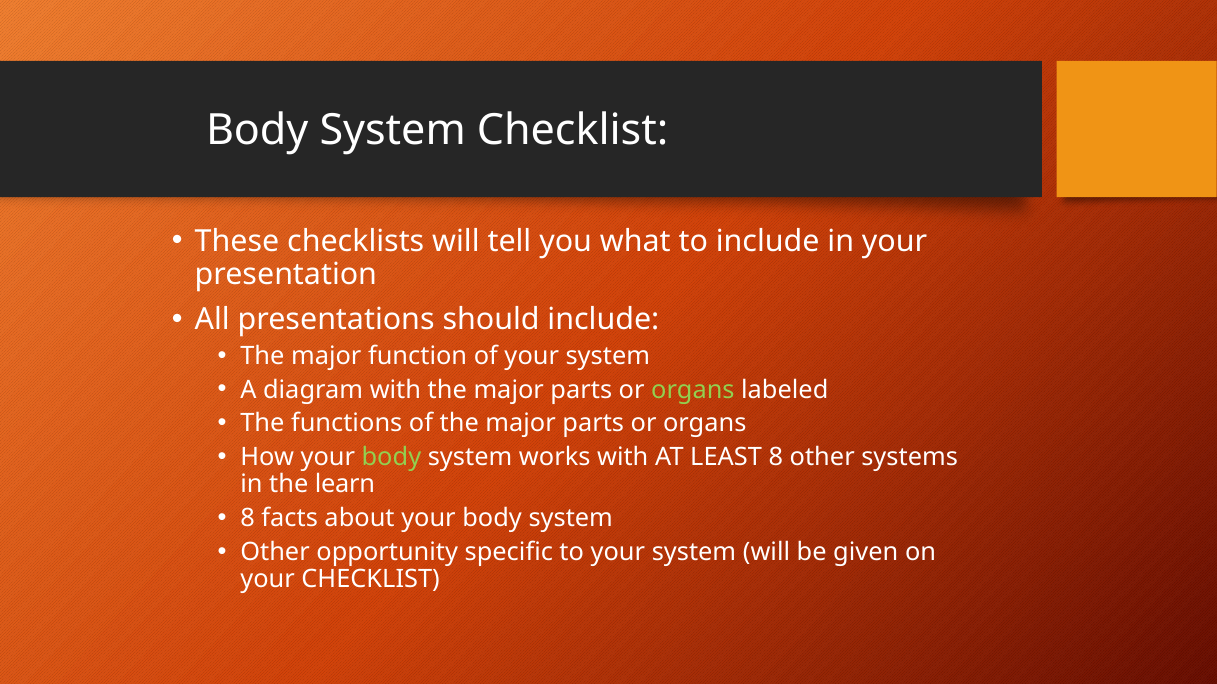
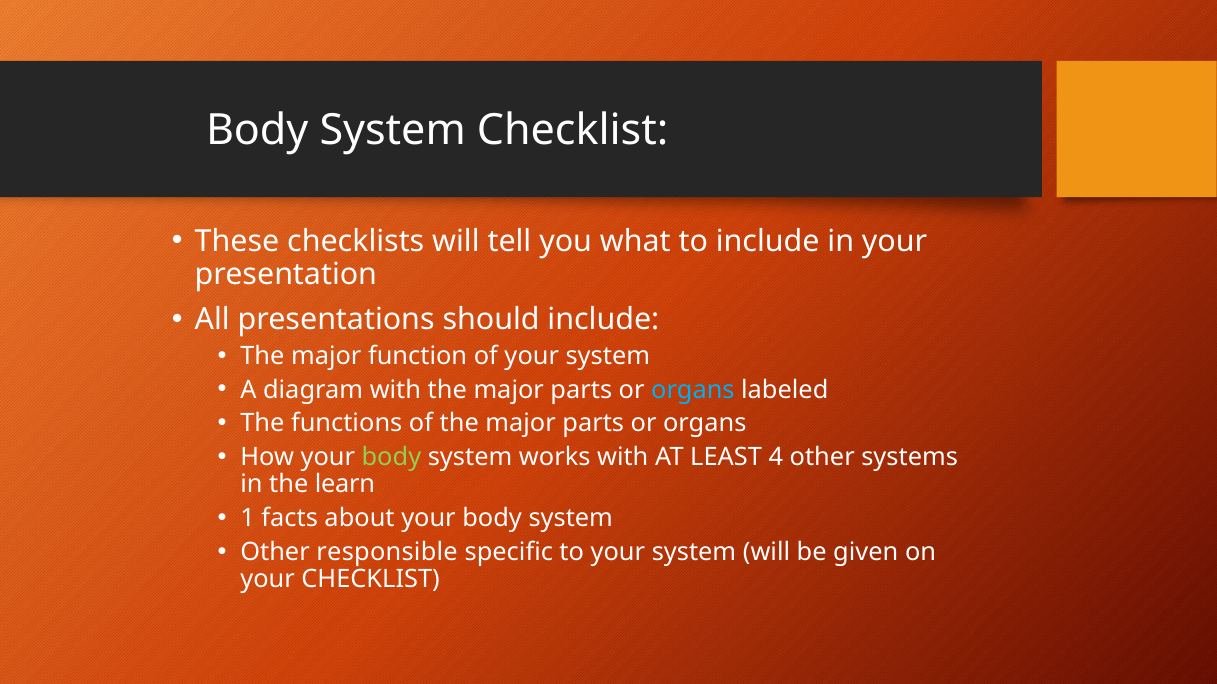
organs at (693, 390) colour: light green -> light blue
LEAST 8: 8 -> 4
8 at (248, 519): 8 -> 1
opportunity: opportunity -> responsible
